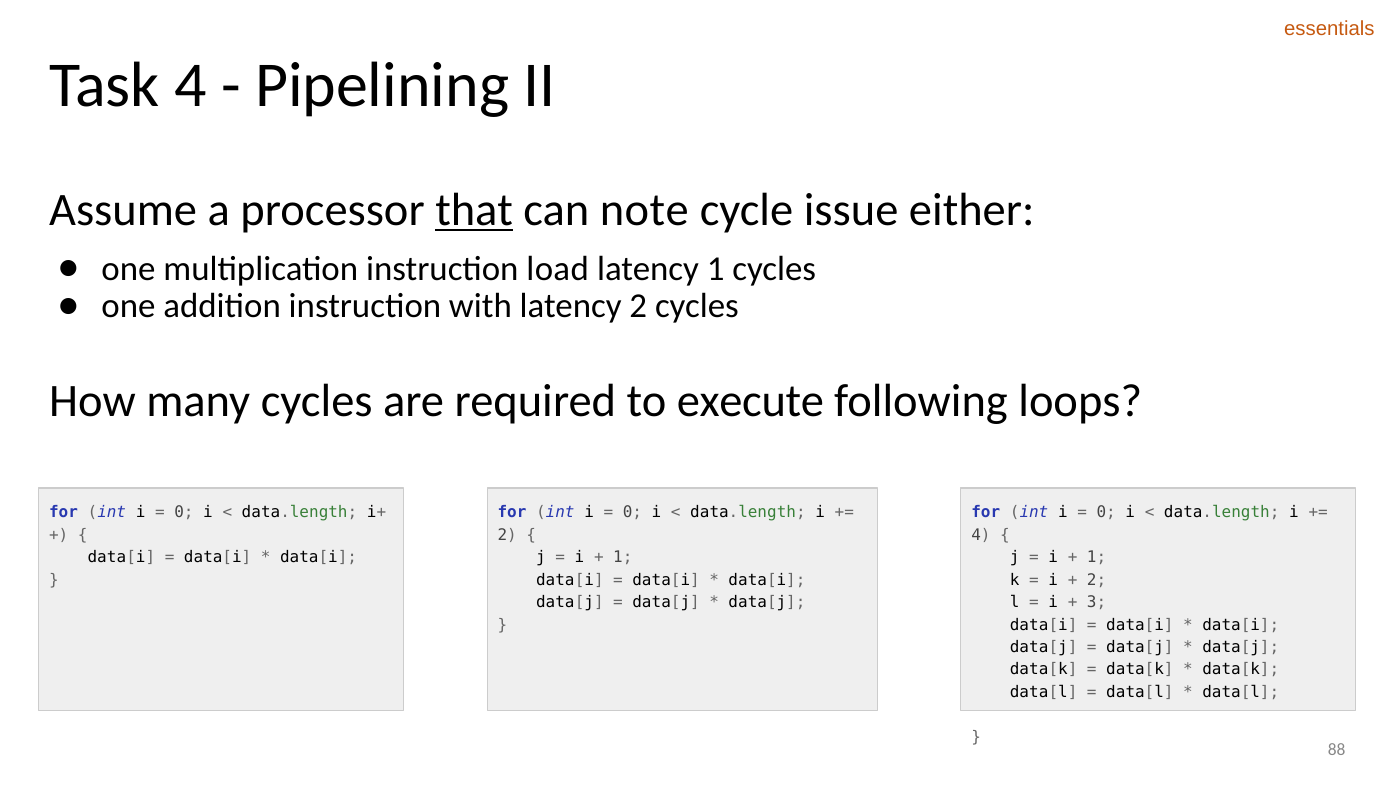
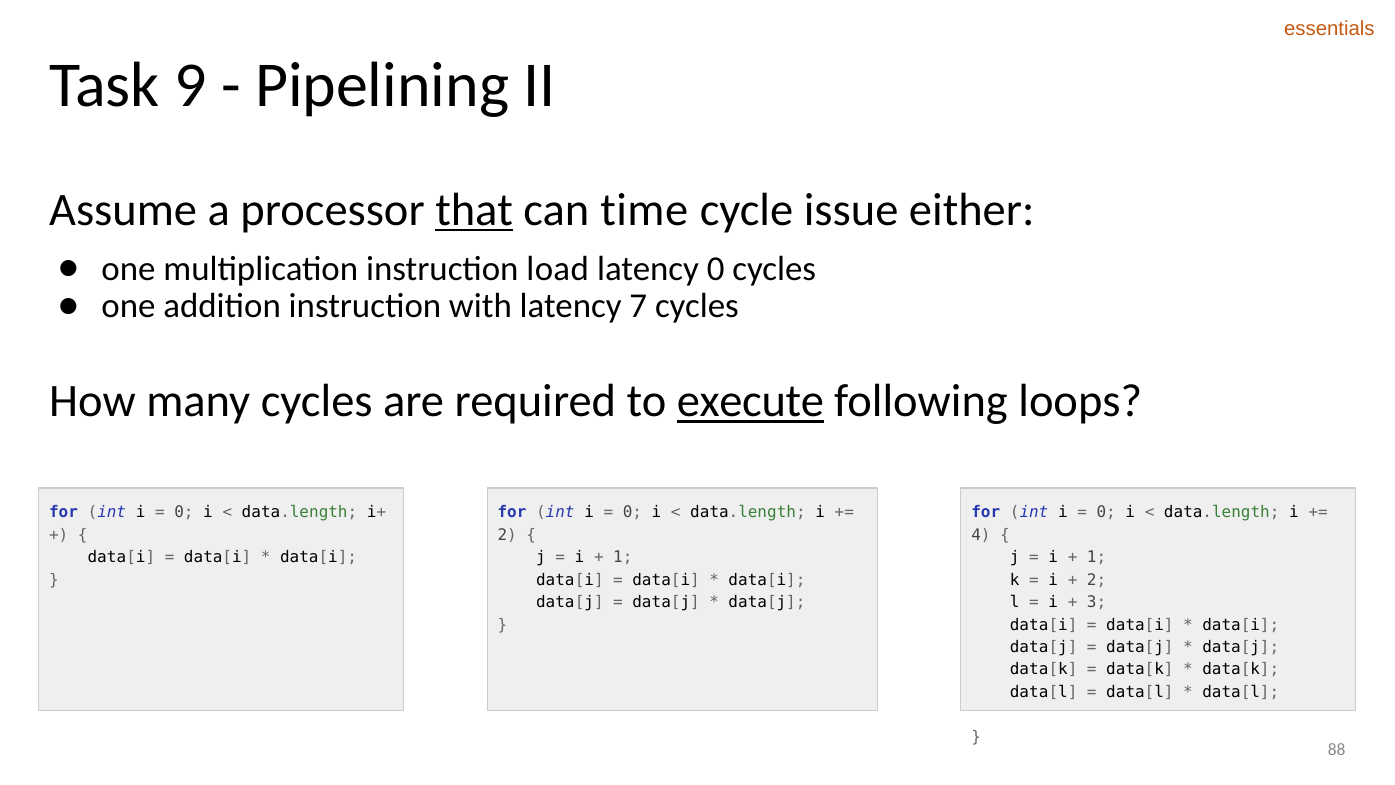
Task 4: 4 -> 9
note: note -> time
latency 1: 1 -> 0
latency 2: 2 -> 7
execute underline: none -> present
